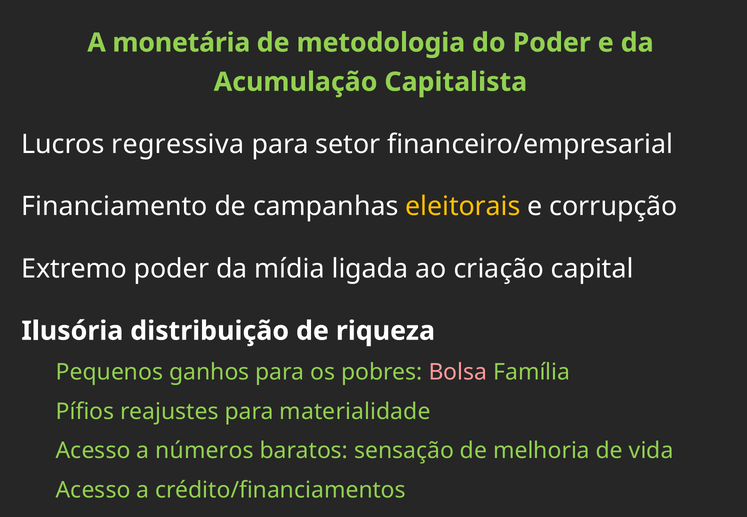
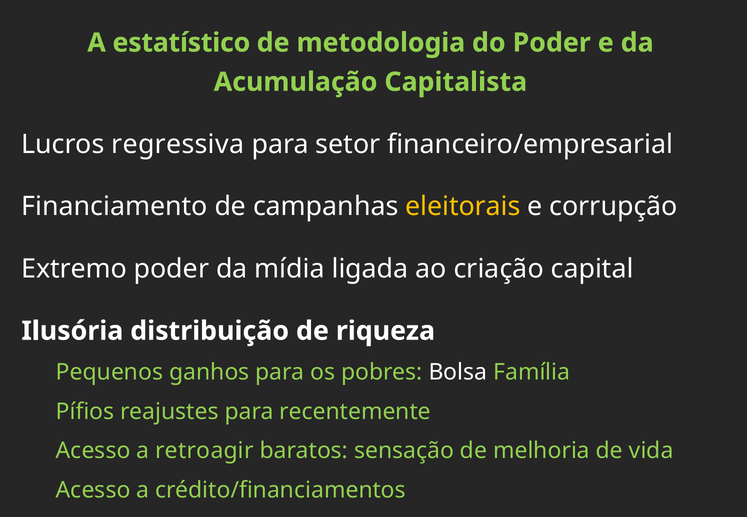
monetária: monetária -> estatístico
Bolsa colour: pink -> white
materialidade: materialidade -> recentemente
números: números -> retroagir
